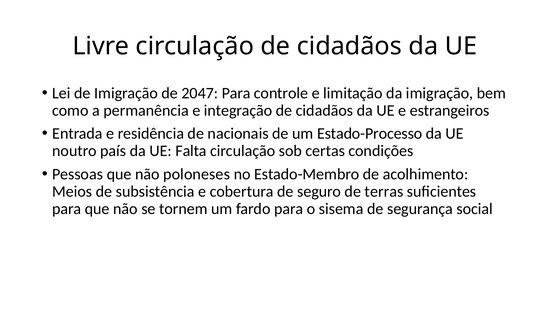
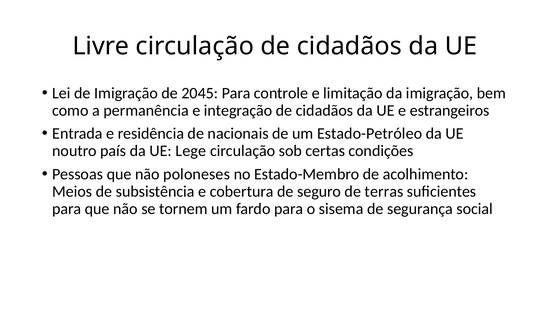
2047: 2047 -> 2045
Estado-Processo: Estado-Processo -> Estado-Petróleo
Falta: Falta -> Lege
